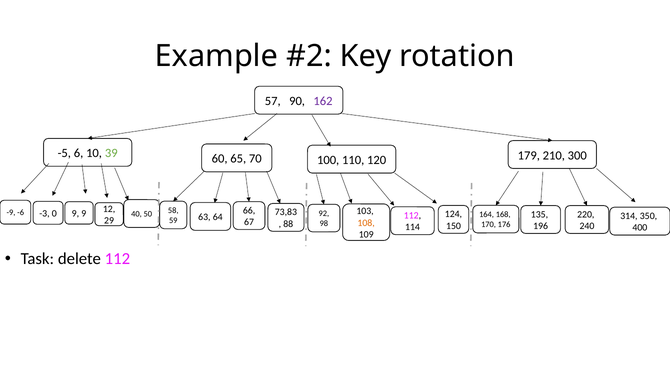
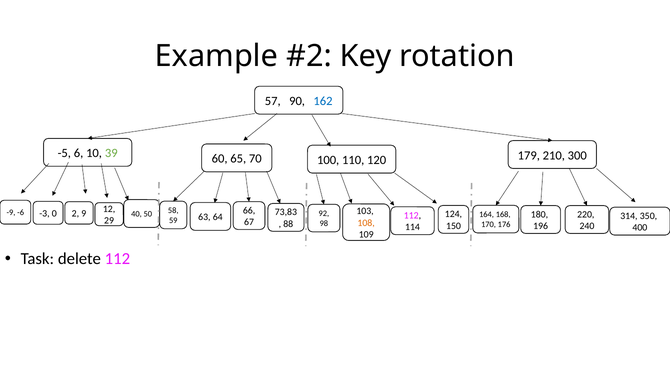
162 colour: purple -> blue
9 at (75, 213): 9 -> 2
135: 135 -> 180
